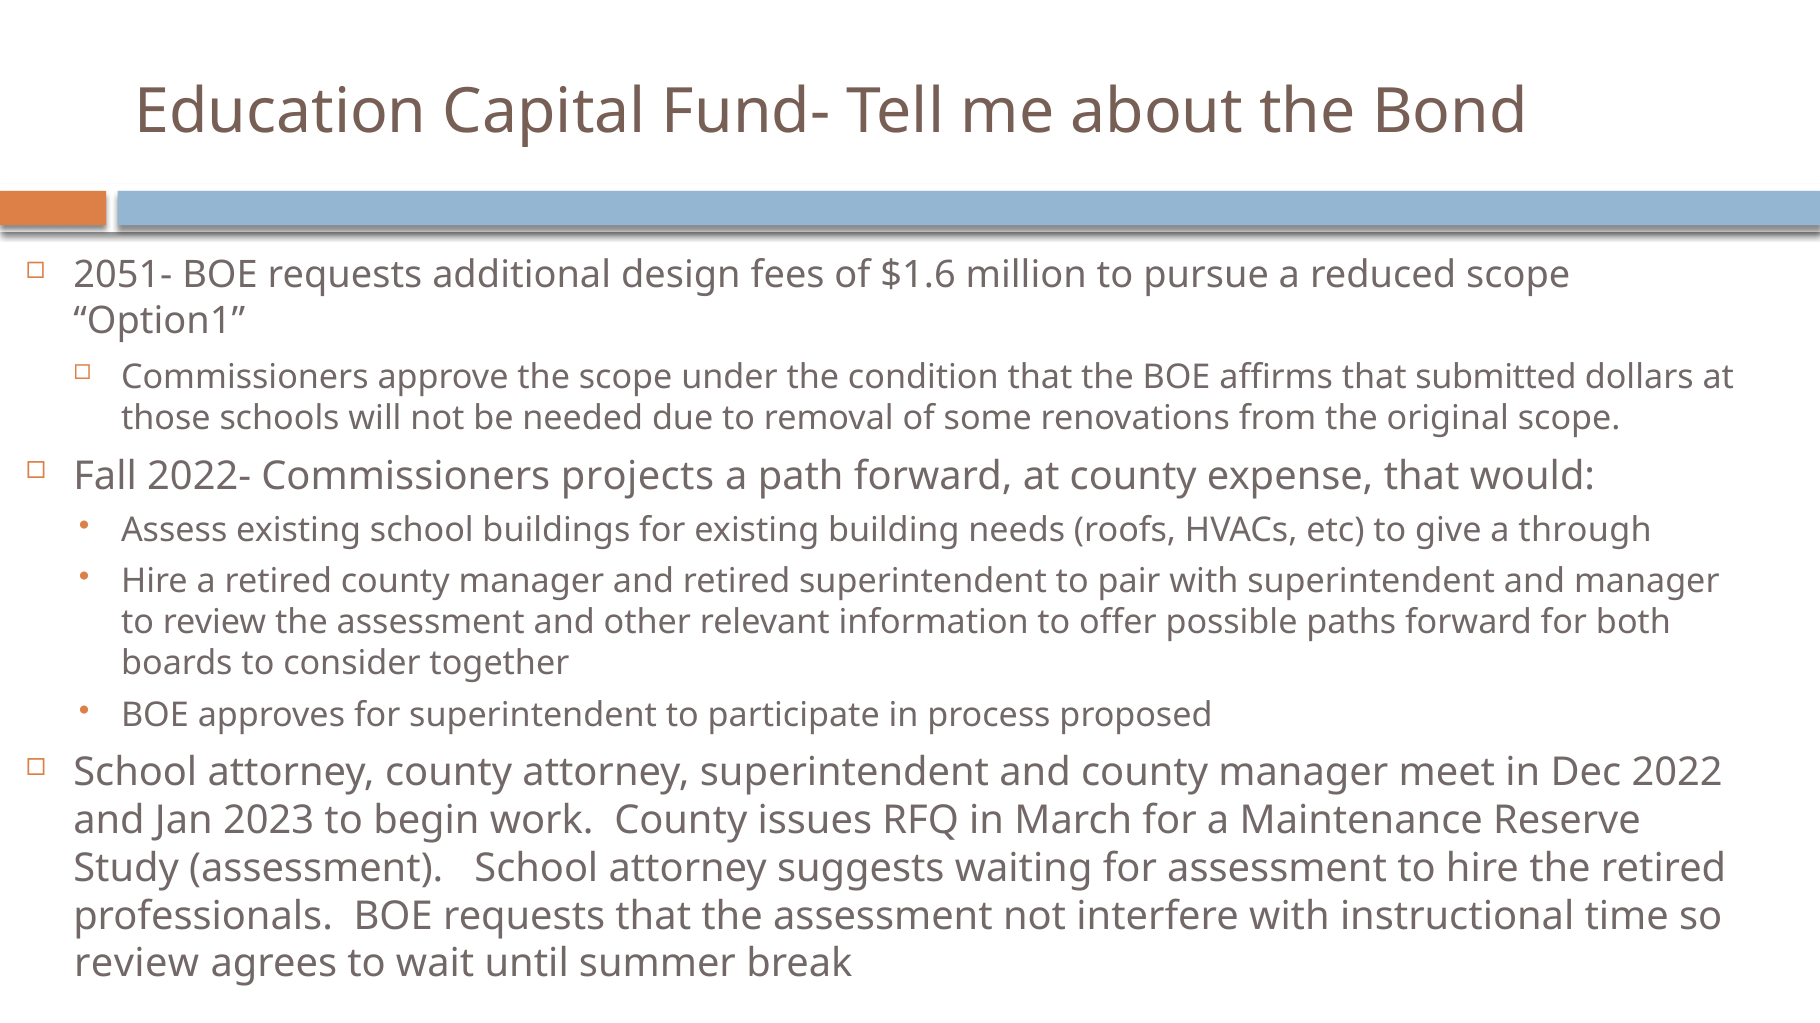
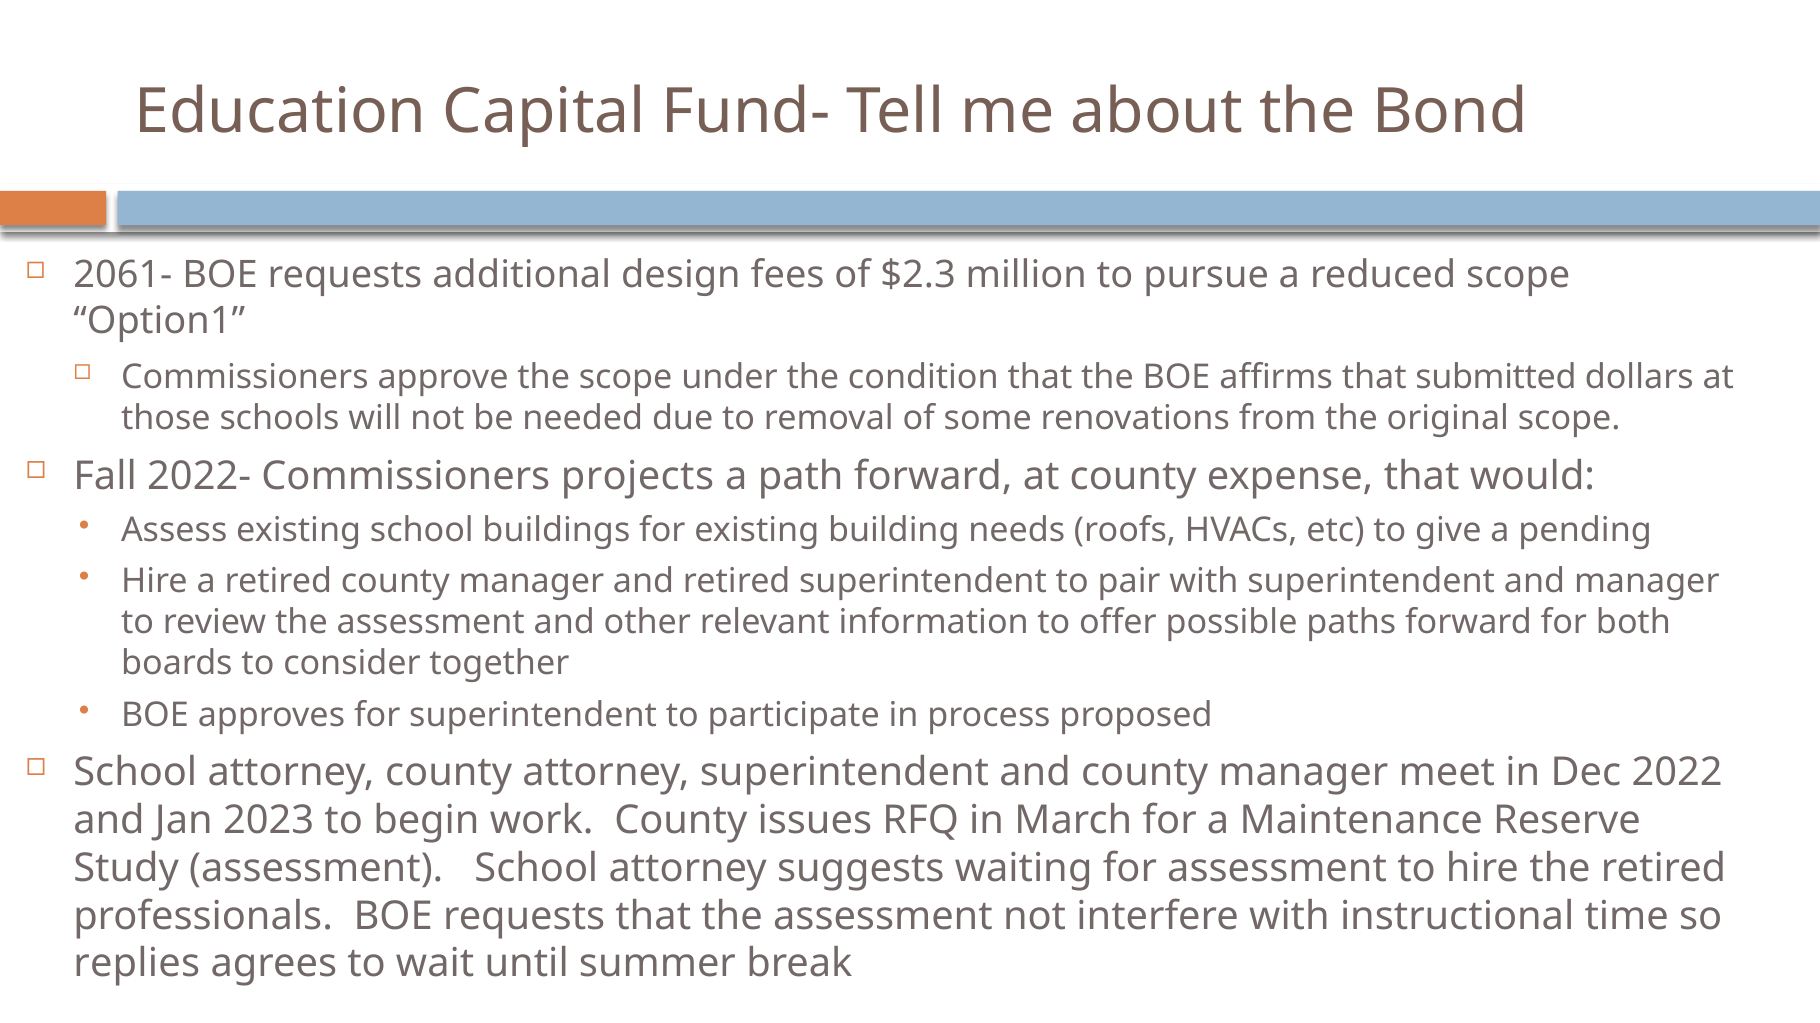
2051-: 2051- -> 2061-
$1.6: $1.6 -> $2.3
through: through -> pending
review at (137, 964): review -> replies
